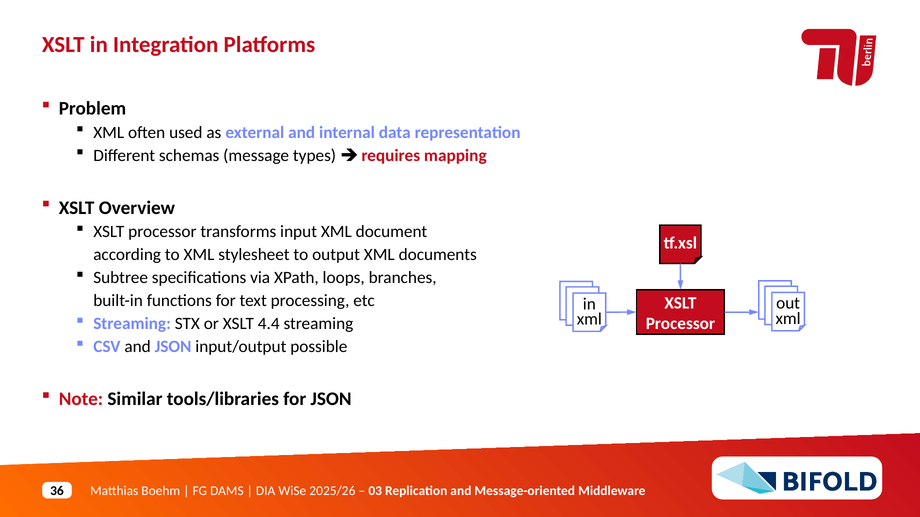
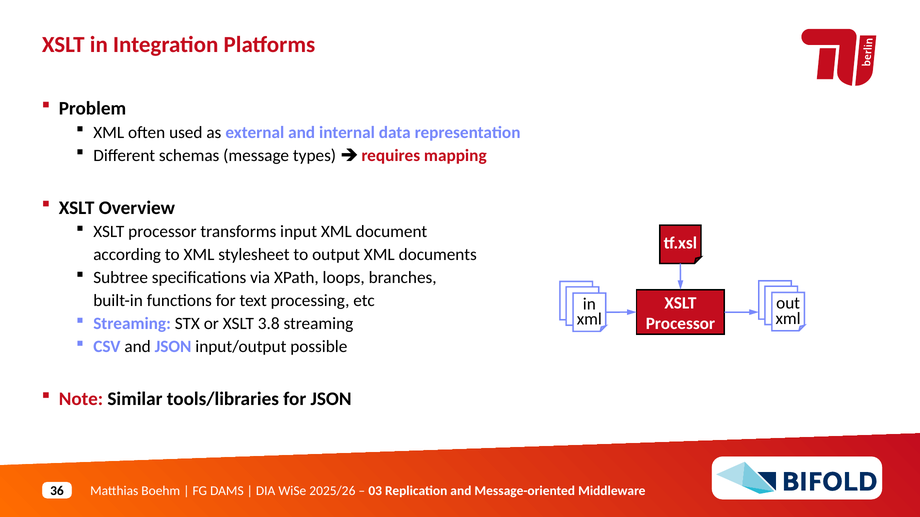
4.4: 4.4 -> 3.8
